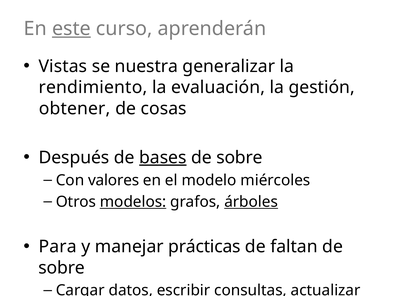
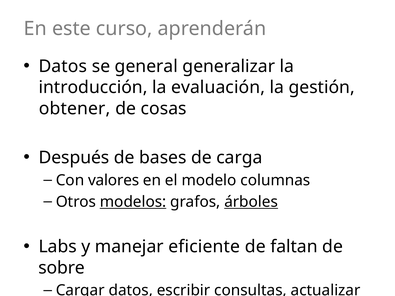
este underline: present -> none
Vistas at (63, 66): Vistas -> Datos
nuestra: nuestra -> general
rendimiento: rendimiento -> introducción
bases underline: present -> none
sobre at (239, 158): sobre -> carga
miércoles: miércoles -> columnas
Para: Para -> Labs
prácticas: prácticas -> eficiente
